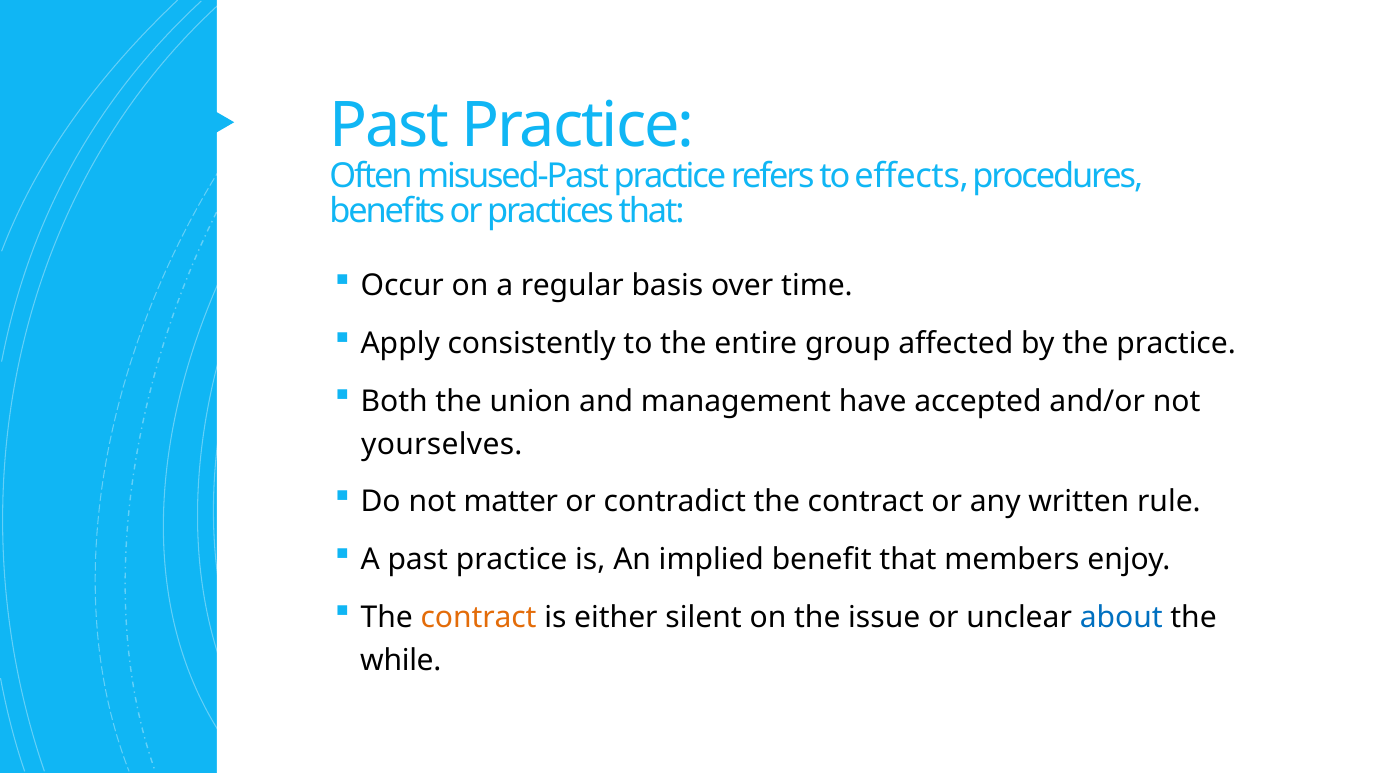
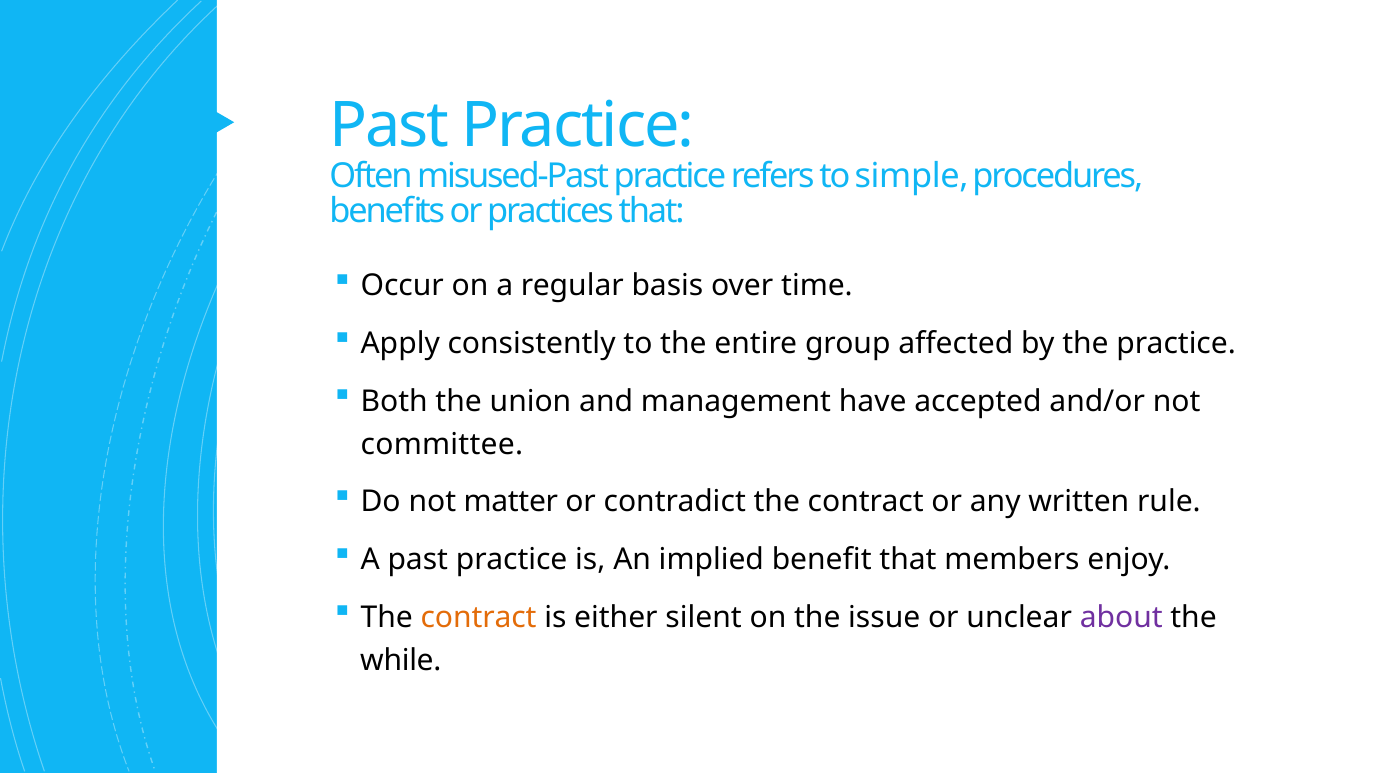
effects: effects -> simple
yourselves: yourselves -> committee
about colour: blue -> purple
